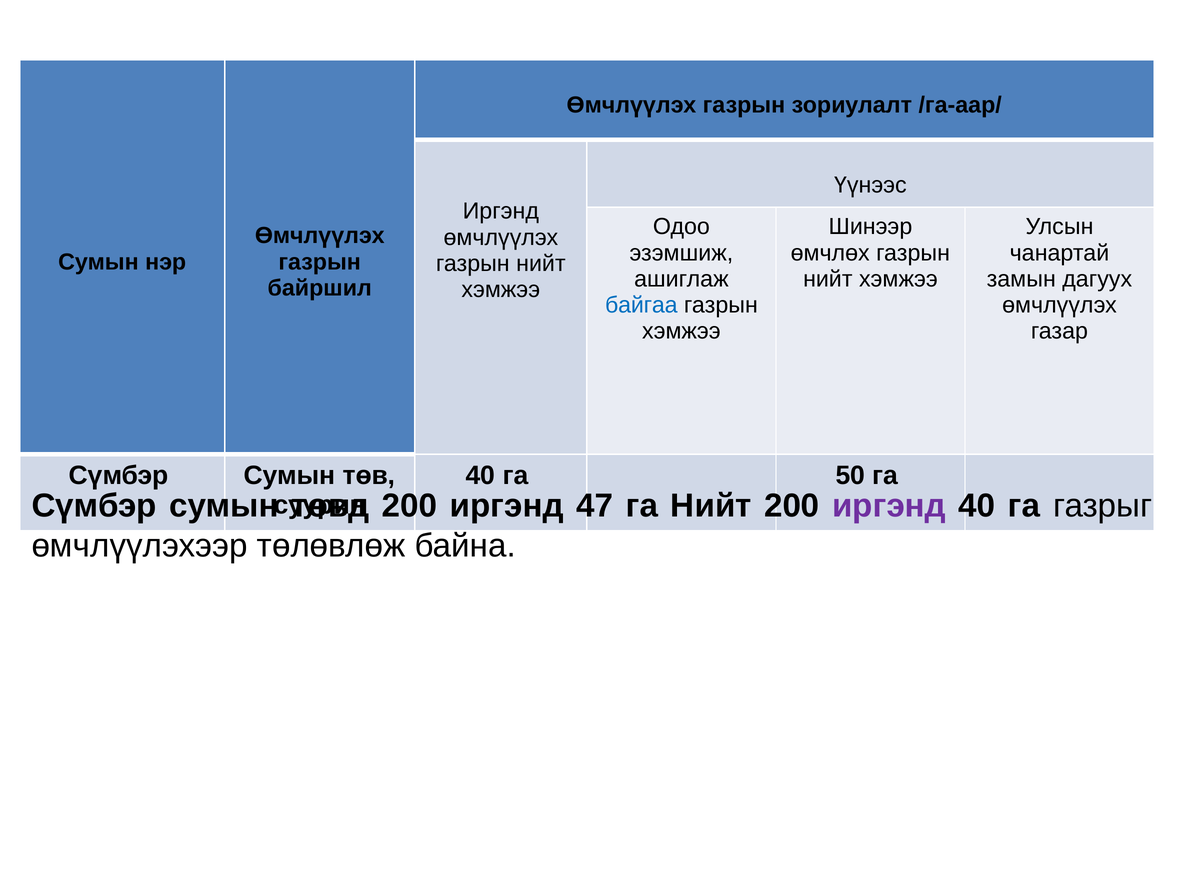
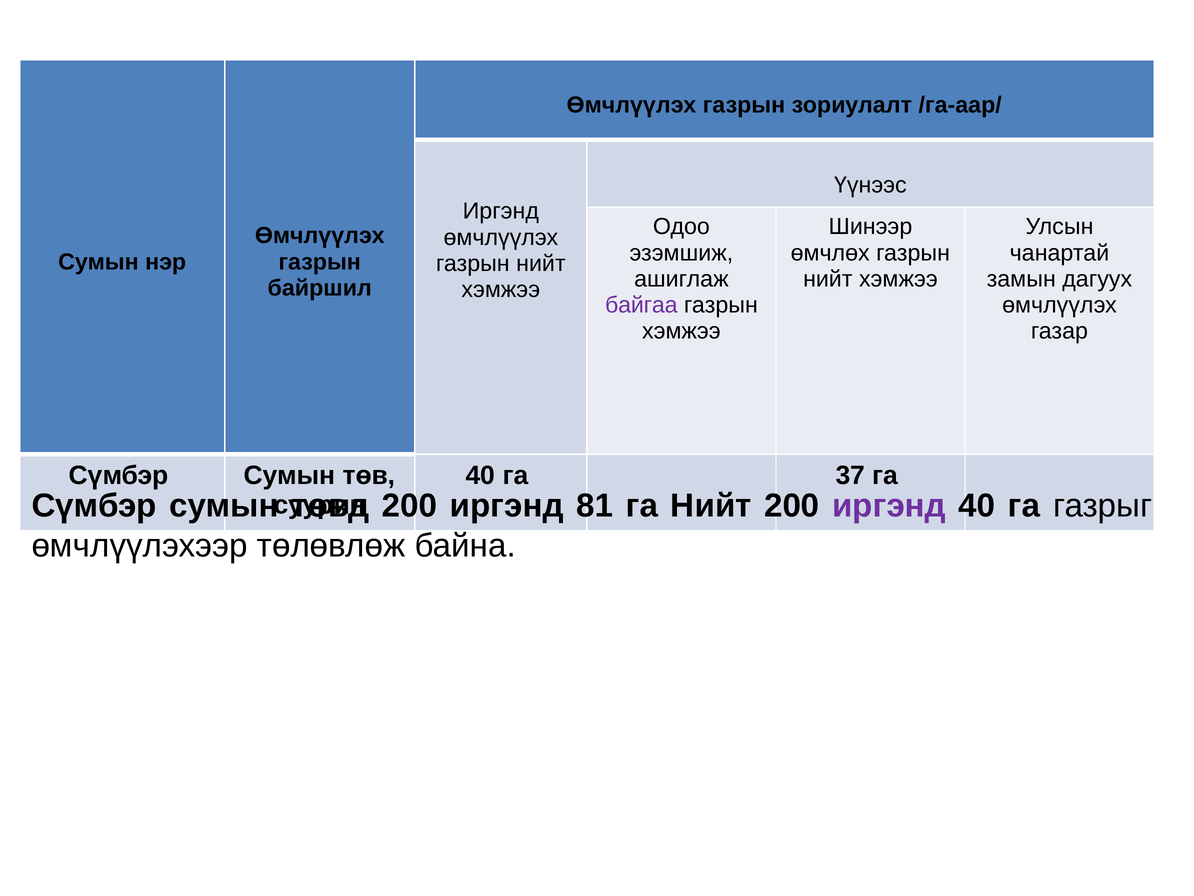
байгаа colour: blue -> purple
50: 50 -> 37
47: 47 -> 81
